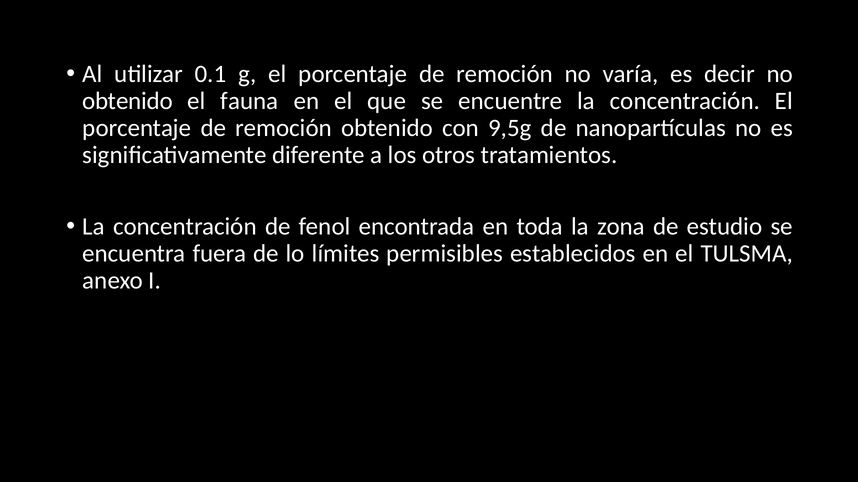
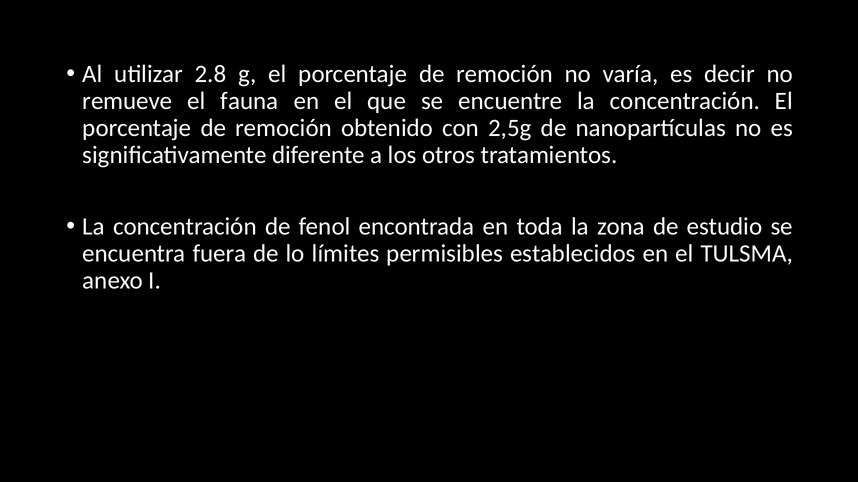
0.1: 0.1 -> 2.8
obtenido at (127, 101): obtenido -> remueve
9,5g: 9,5g -> 2,5g
